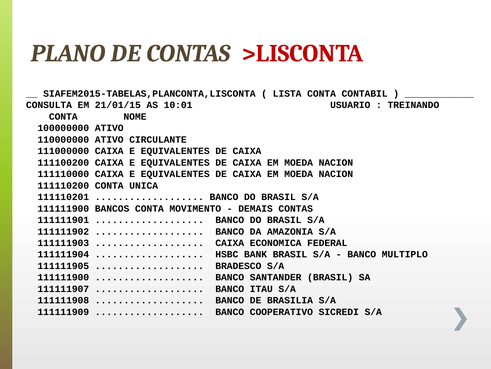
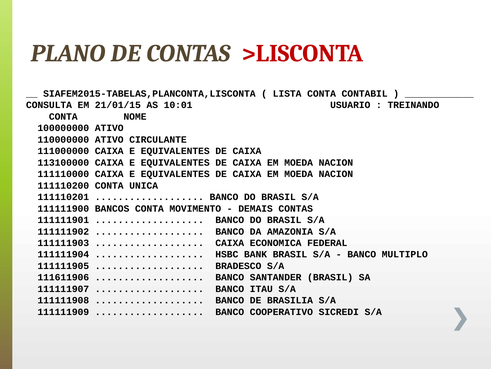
111100200: 111100200 -> 113100000
111111900 at (63, 277): 111111900 -> 111611906
